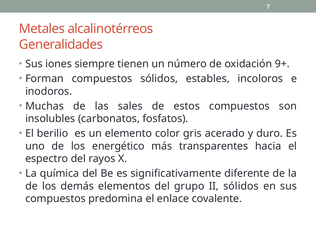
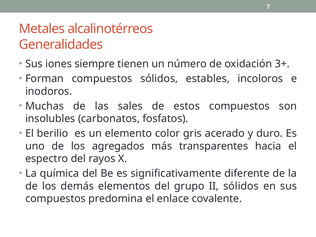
9+: 9+ -> 3+
energético: energético -> agregados
